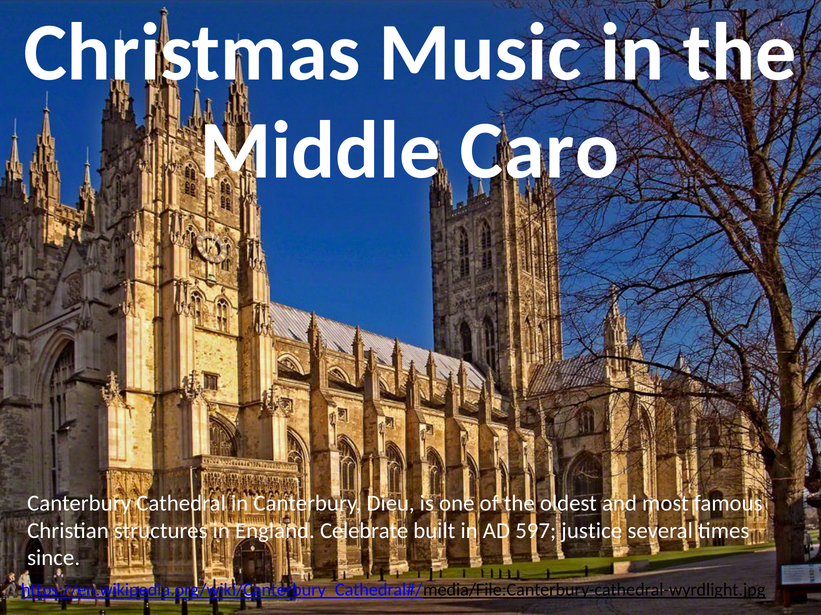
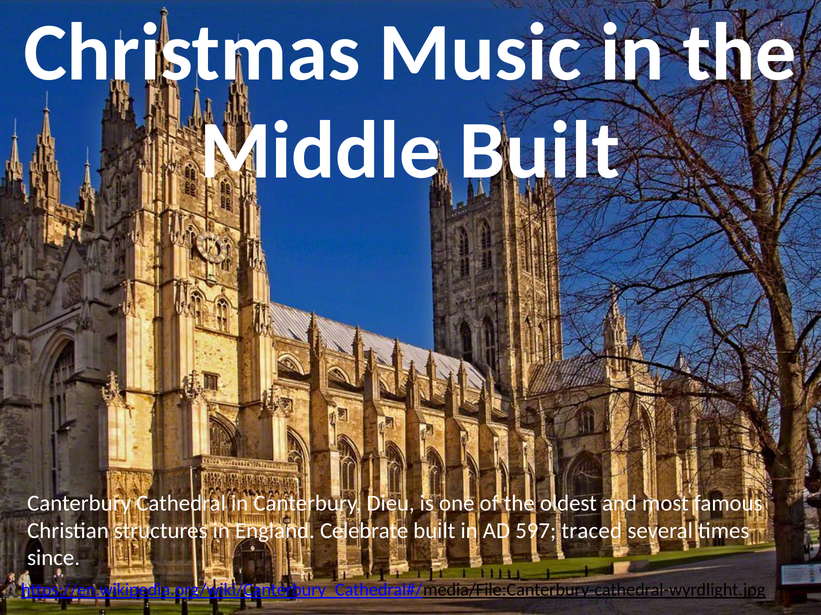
Middle Caro: Caro -> Built
justice: justice -> traced
